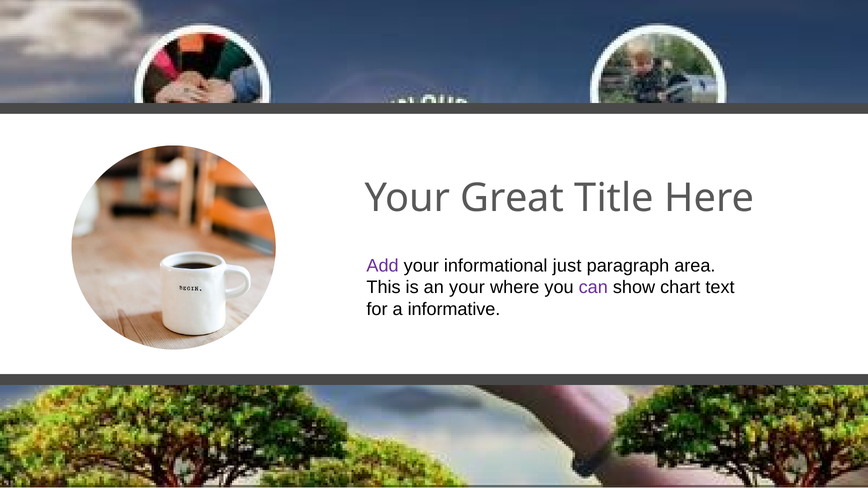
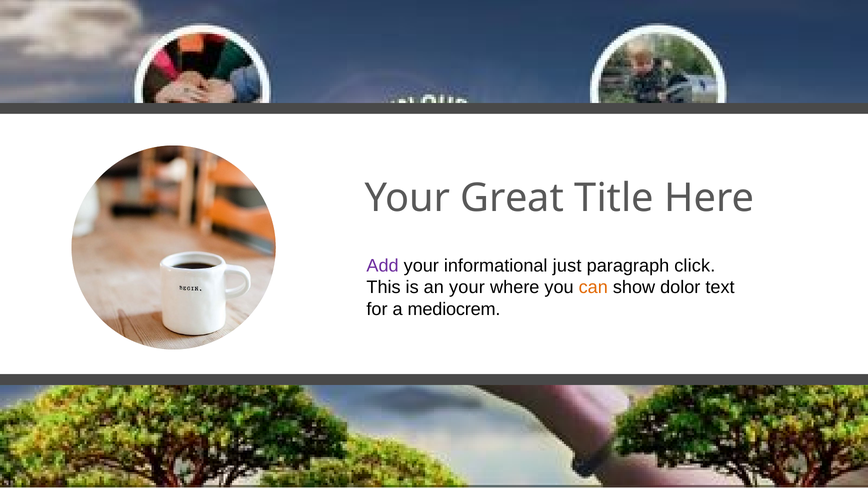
area: area -> click
can colour: purple -> orange
chart: chart -> dolor
informative: informative -> mediocrem
